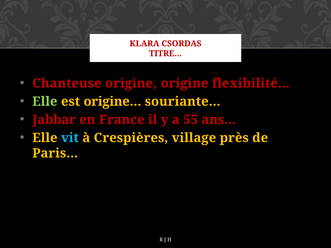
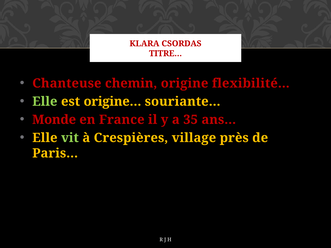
Chanteuse origine: origine -> chemin
Jabbar: Jabbar -> Monde
55: 55 -> 35
vit colour: light blue -> light green
